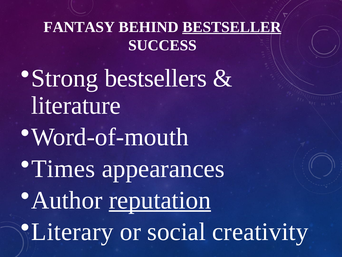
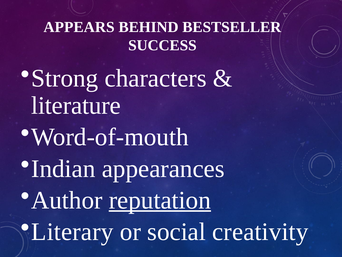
FANTASY: FANTASY -> APPEARS
BESTSELLER underline: present -> none
bestsellers: bestsellers -> characters
Times: Times -> Indian
